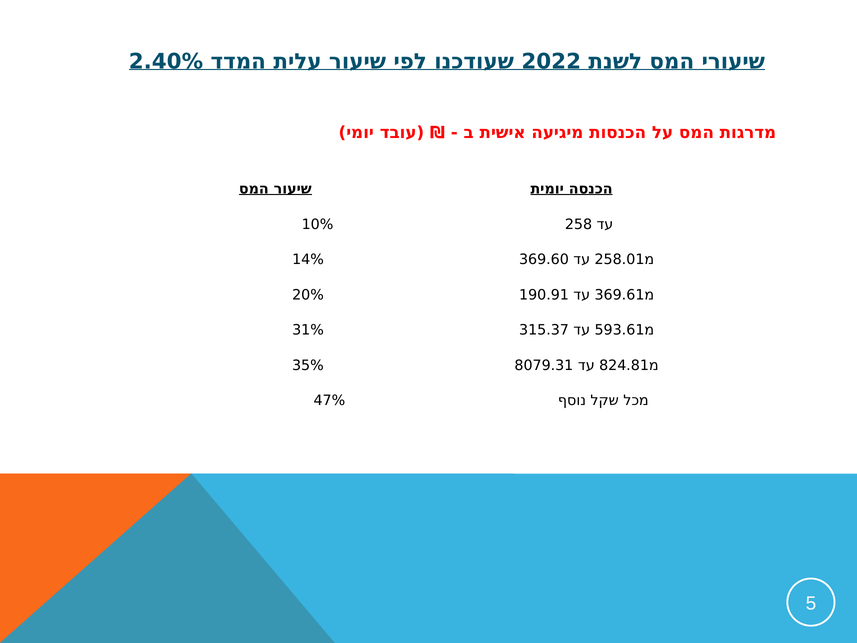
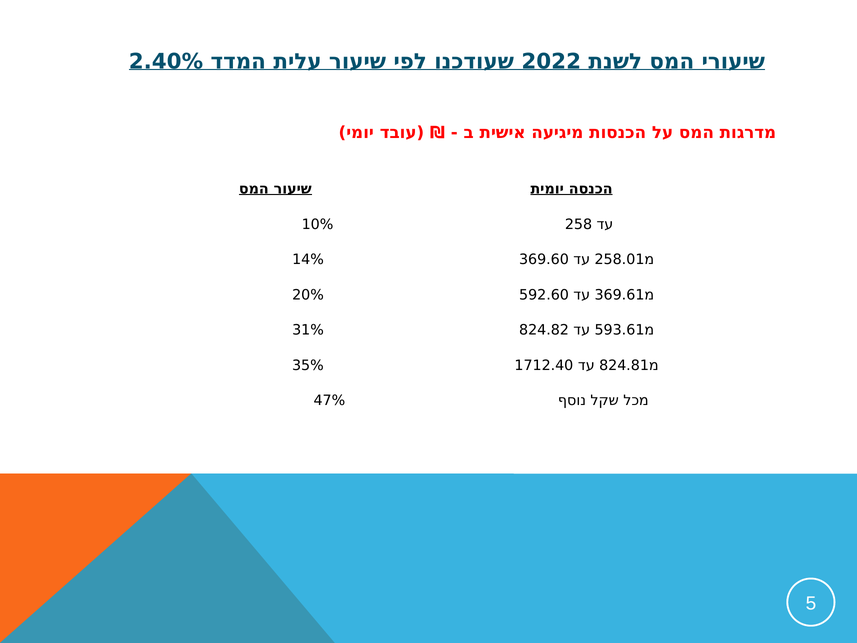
190.91: 190.91 -> 592.60
315.37: 315.37 -> 824.82
8079.31: 8079.31 -> 1712.40
